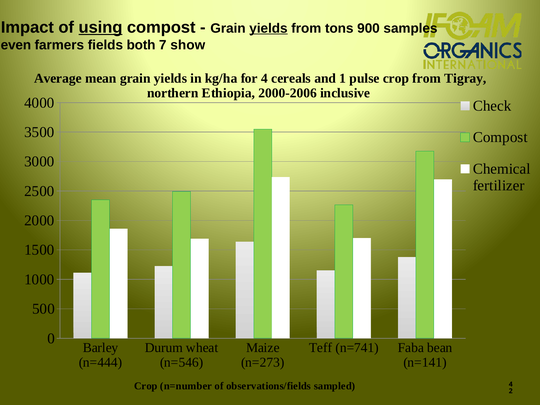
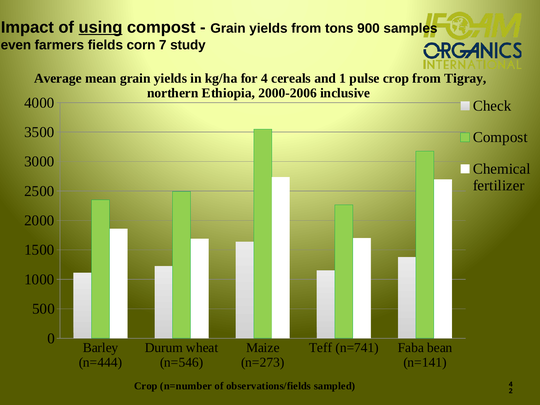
yields at (268, 28) underline: present -> none
both: both -> corn
show: show -> study
